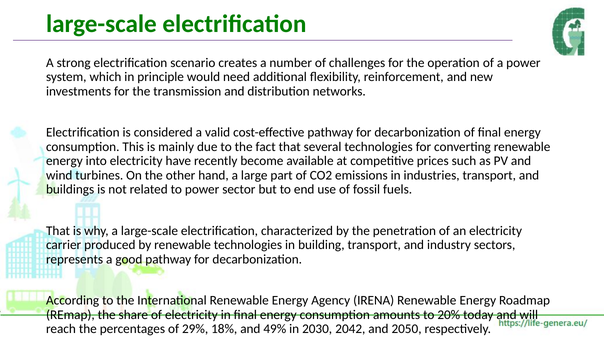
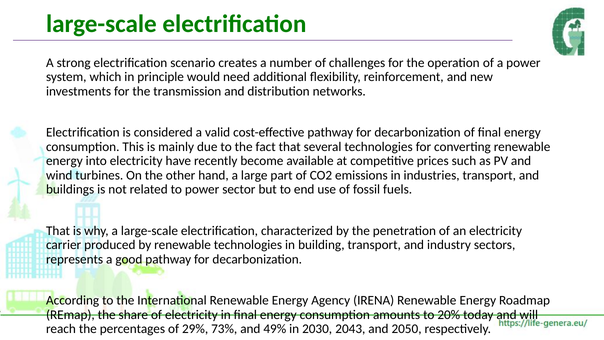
18%: 18% -> 73%
2042: 2042 -> 2043
